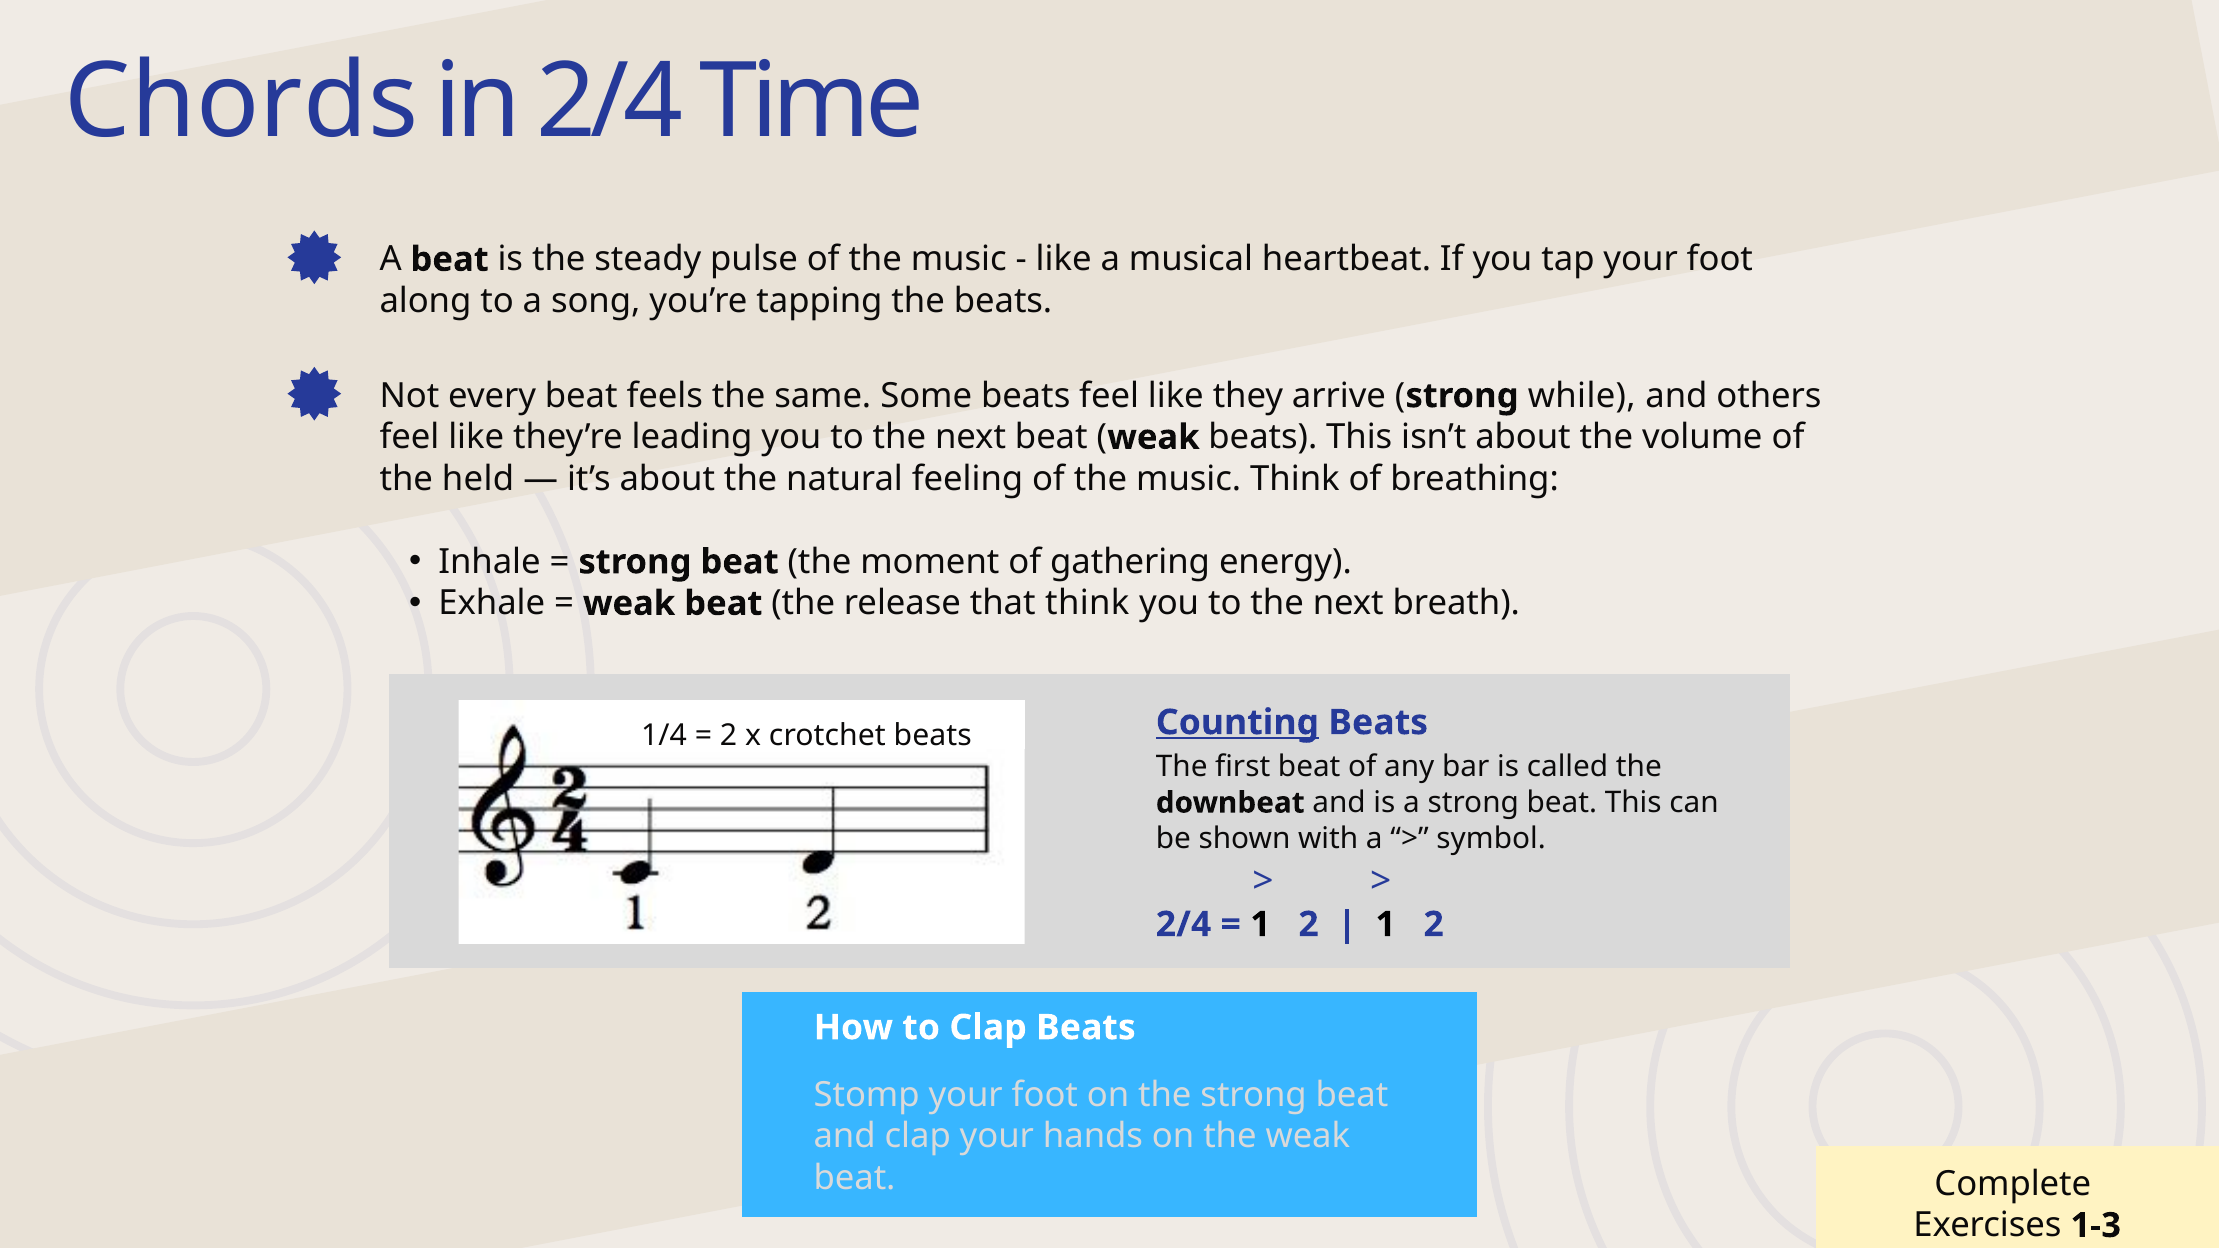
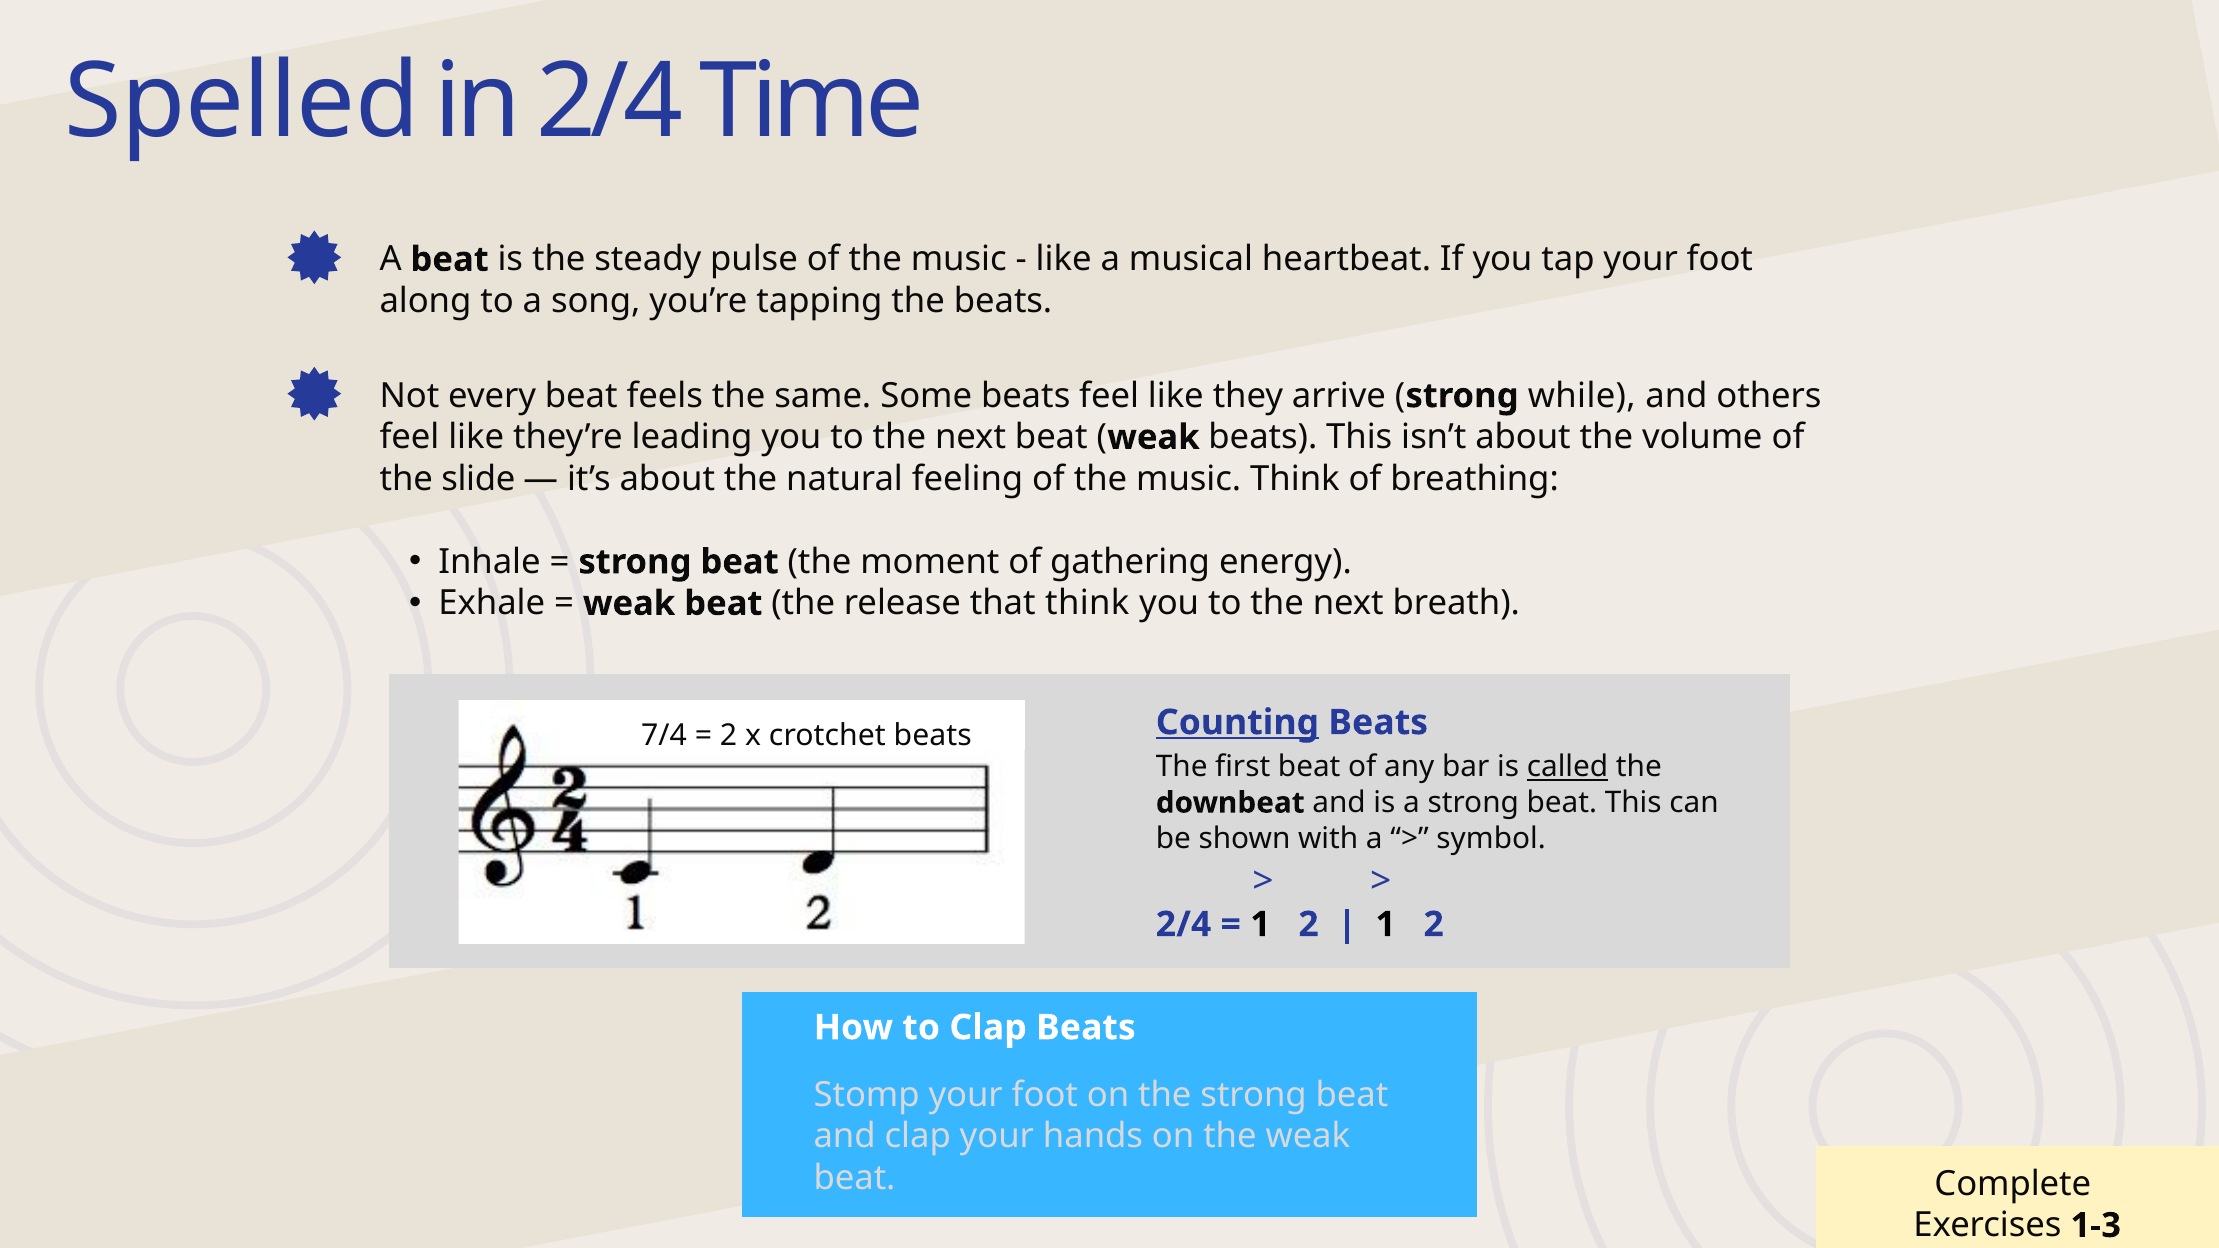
Chords: Chords -> Spelled
held: held -> slide
1/4: 1/4 -> 7/4
called underline: none -> present
